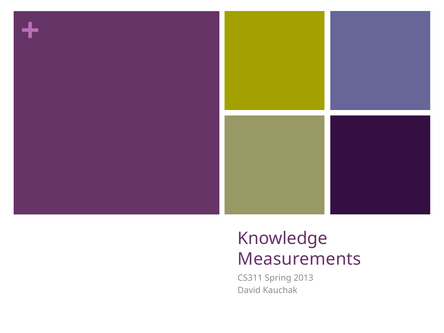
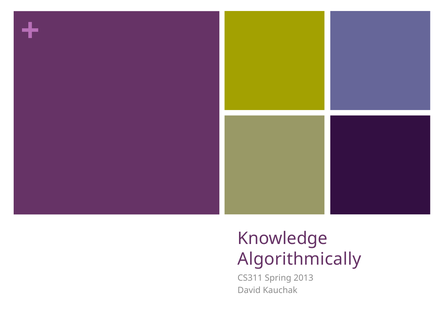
Measurements: Measurements -> Algorithmically
